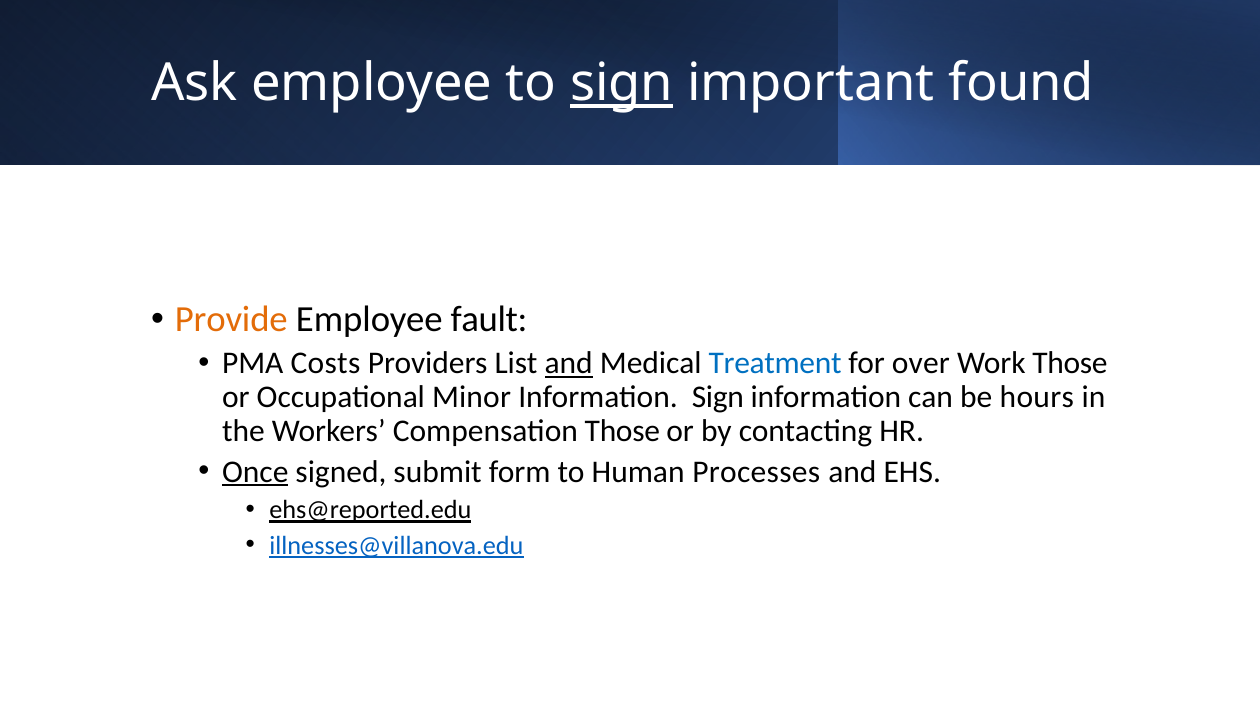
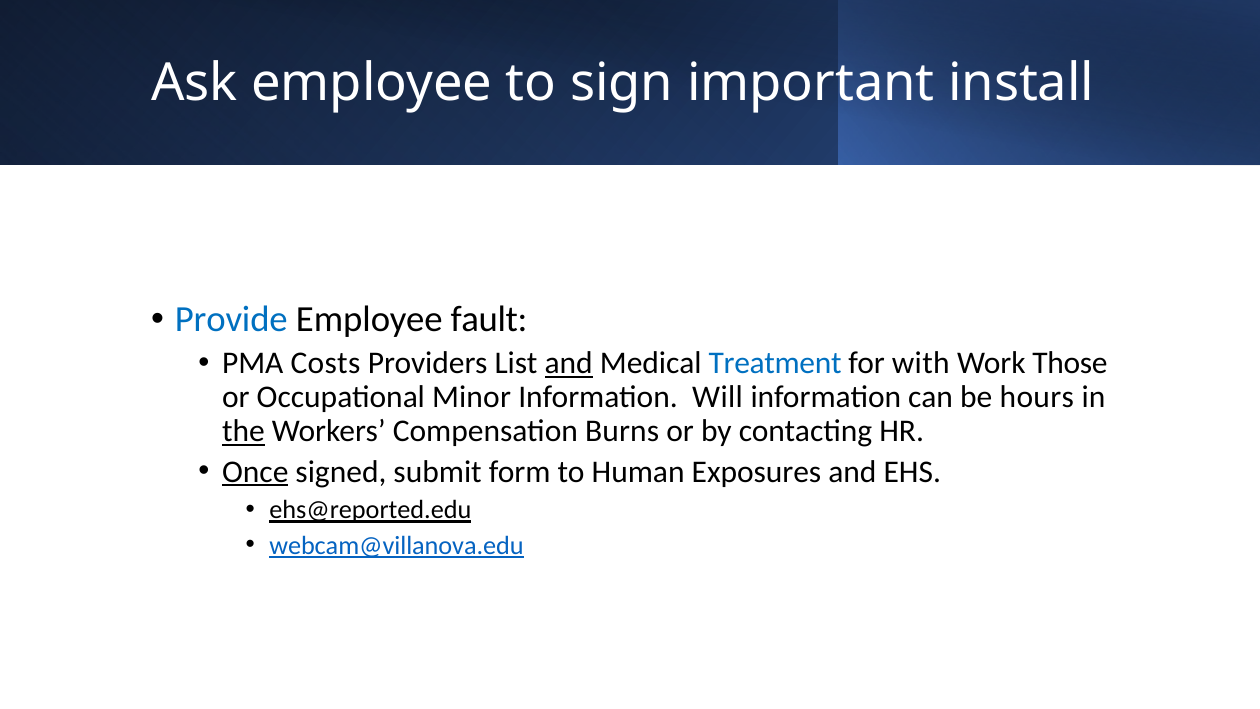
sign at (622, 83) underline: present -> none
found: found -> install
Provide colour: orange -> blue
over: over -> with
Information Sign: Sign -> Will
the underline: none -> present
Compensation Those: Those -> Burns
Processes: Processes -> Exposures
illnesses@villanova.edu: illnesses@villanova.edu -> webcam@villanova.edu
